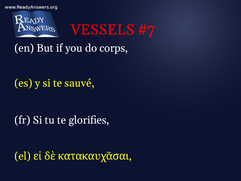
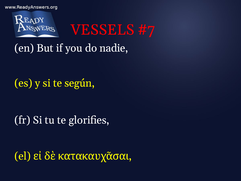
corps: corps -> nadie
sauvé: sauvé -> según
